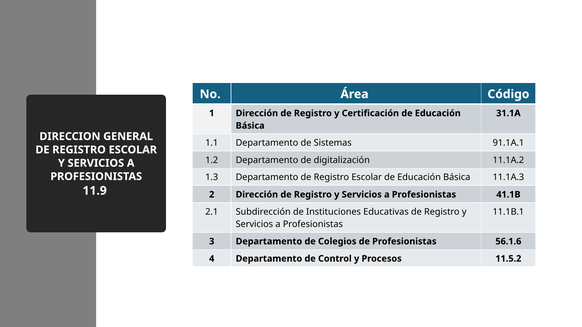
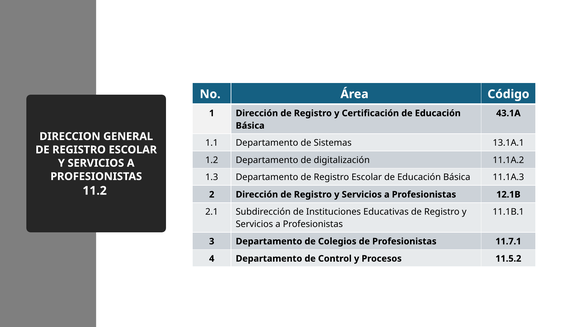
31.1A: 31.1A -> 43.1A
91.1A.1: 91.1A.1 -> 13.1A.1
11.9: 11.9 -> 11.2
41.1B: 41.1B -> 12.1B
56.1.6: 56.1.6 -> 11.7.1
